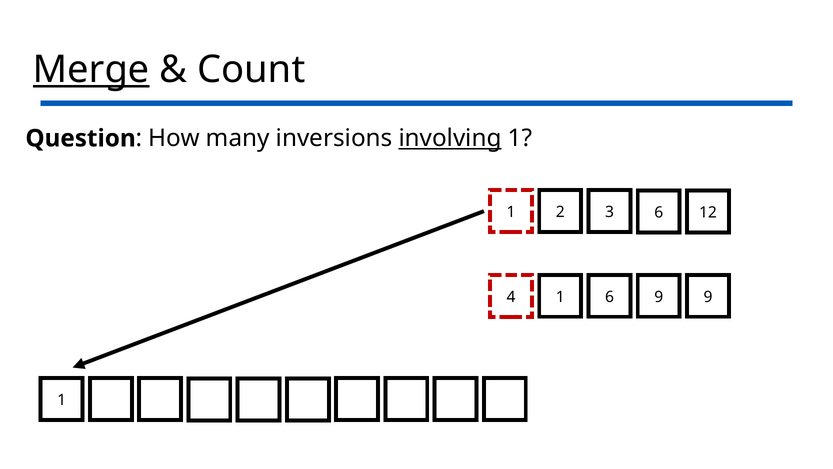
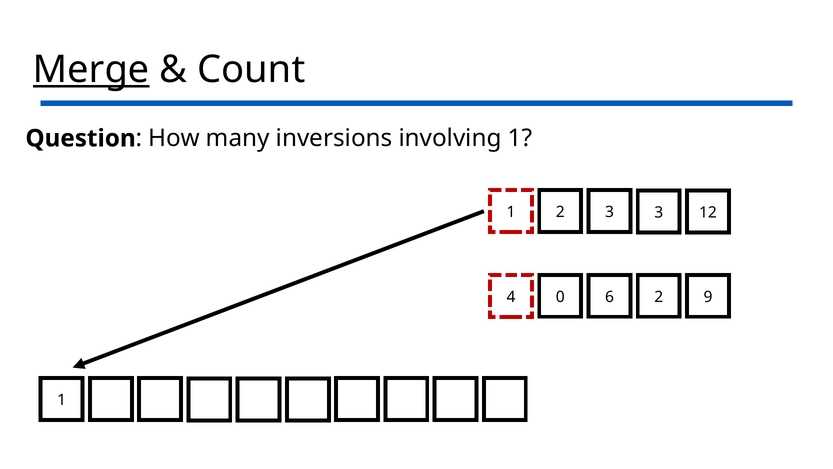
involving underline: present -> none
3 6: 6 -> 3
4 1: 1 -> 0
6 9: 9 -> 2
